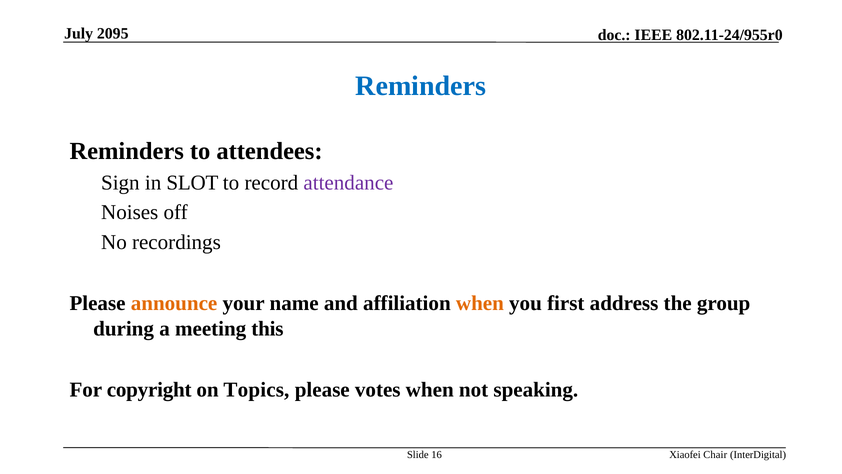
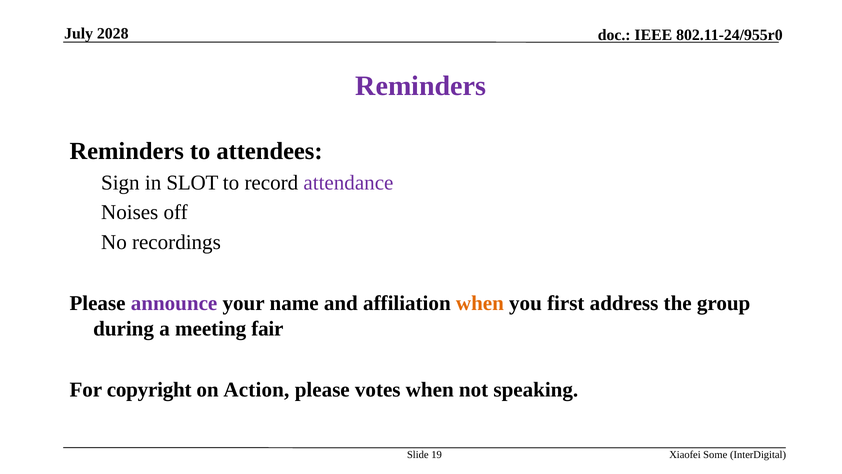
2095: 2095 -> 2028
Reminders at (421, 86) colour: blue -> purple
announce colour: orange -> purple
this: this -> fair
Topics: Topics -> Action
Chair: Chair -> Some
16: 16 -> 19
